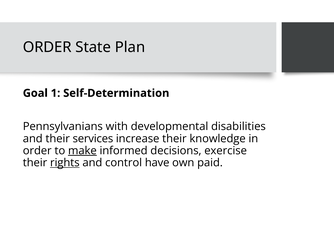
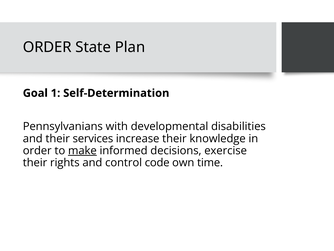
rights underline: present -> none
have: have -> code
paid: paid -> time
